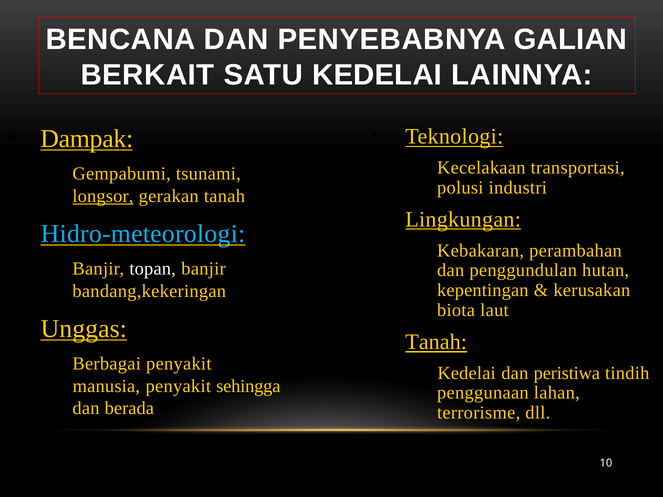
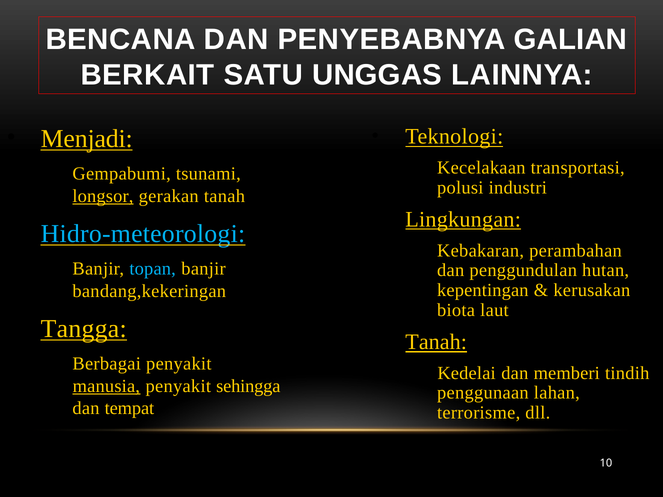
SATU KEDELAI: KEDELAI -> UNGGAS
Dampak: Dampak -> Menjadi
topan colour: white -> light blue
Unggas: Unggas -> Tangga
peristiwa: peristiwa -> memberi
manusia underline: none -> present
berada: berada -> tempat
